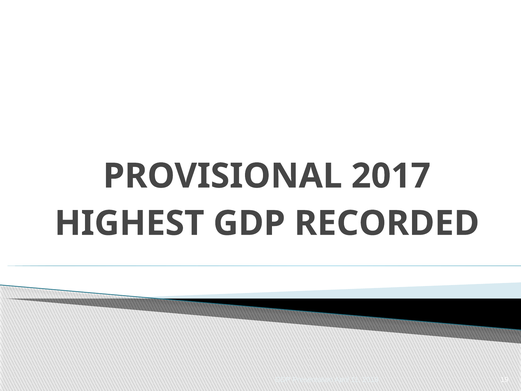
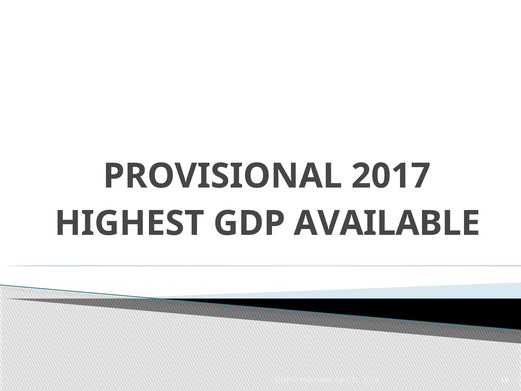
RECORDED: RECORDED -> AVAILABLE
